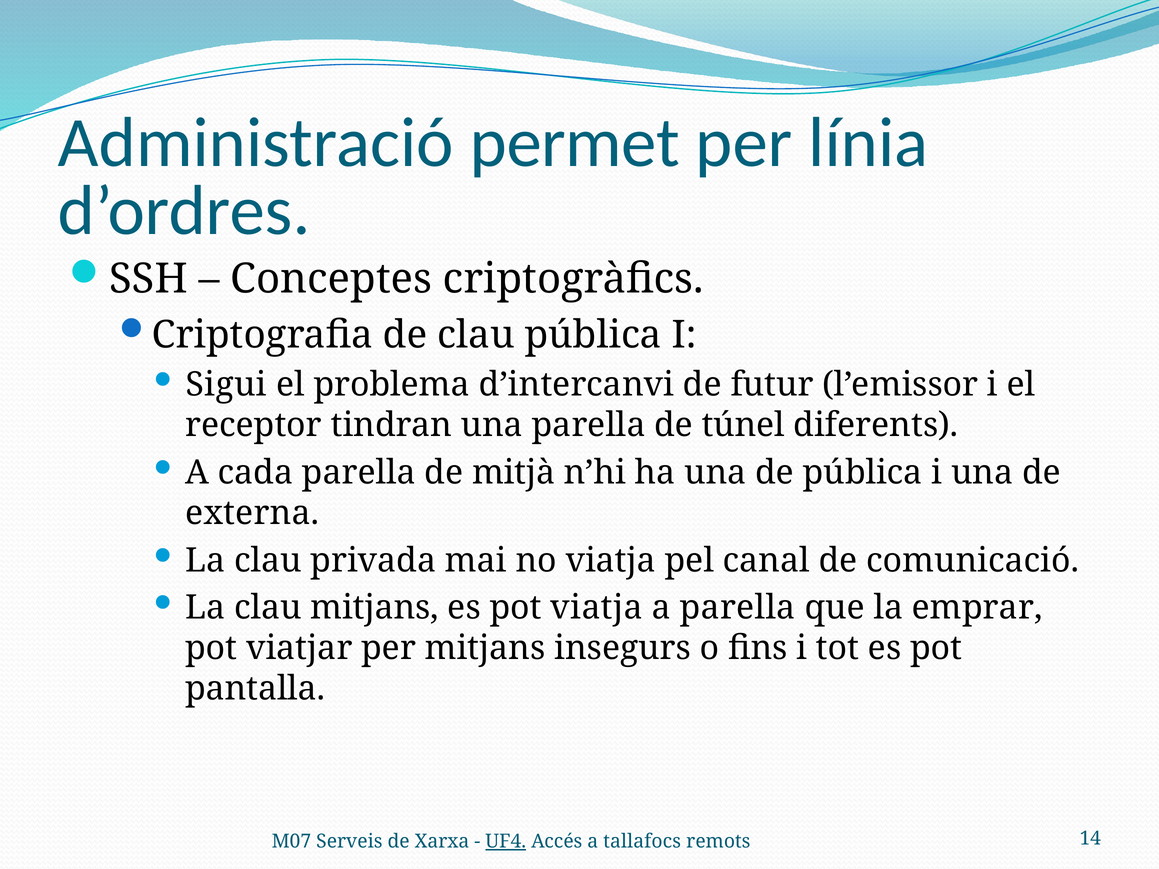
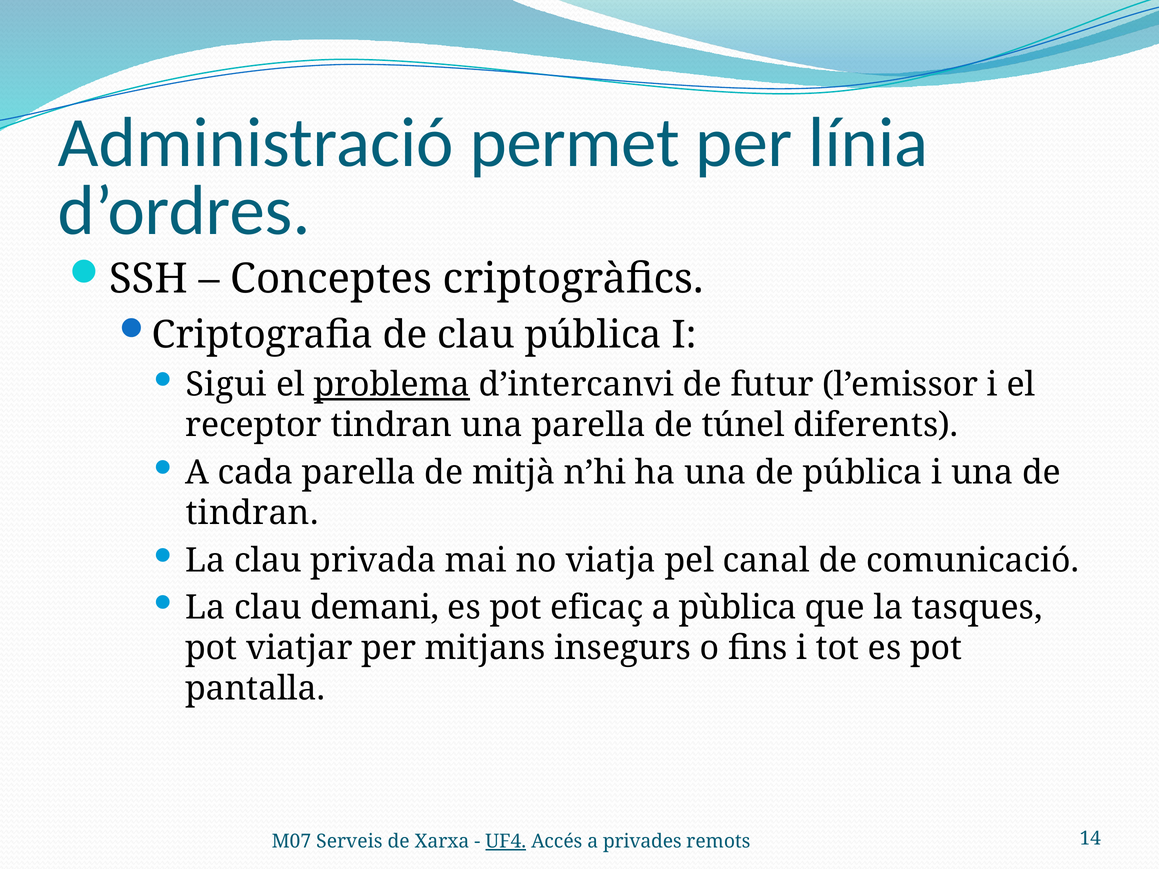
problema underline: none -> present
externa at (252, 513): externa -> tindran
clau mitjans: mitjans -> demani
pot viatja: viatja -> eficaç
a parella: parella -> pùblica
emprar: emprar -> tasques
tallafocs: tallafocs -> privades
